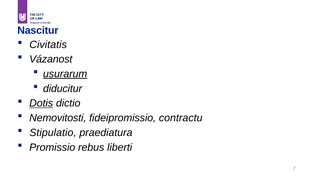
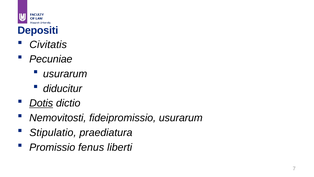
Nascitur: Nascitur -> Depositi
Vázanost: Vázanost -> Pecuniae
usurarum at (65, 74) underline: present -> none
fideipromissio contractu: contractu -> usurarum
rebus: rebus -> fenus
